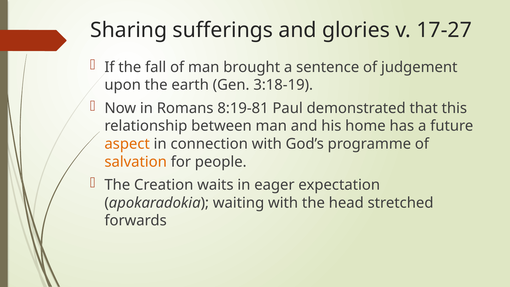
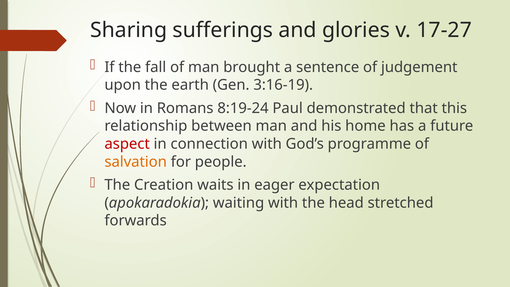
3:18-19: 3:18-19 -> 3:16-19
8:19-81: 8:19-81 -> 8:19-24
aspect colour: orange -> red
